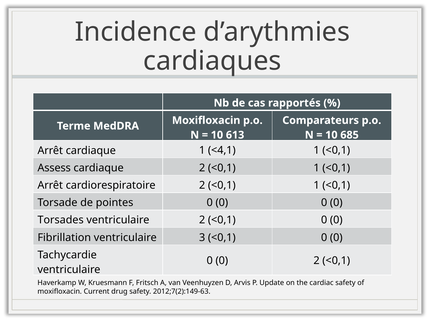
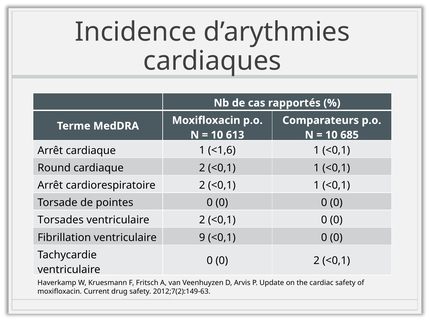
<4,1: <4,1 -> <1,6
Assess: Assess -> Round
3: 3 -> 9
